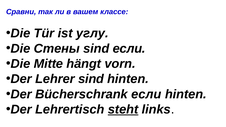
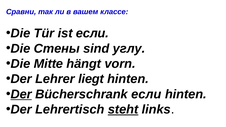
ist углу: углу -> если
sind если: если -> углу
Lehrer sind: sind -> liegt
Der at (21, 94) underline: none -> present
